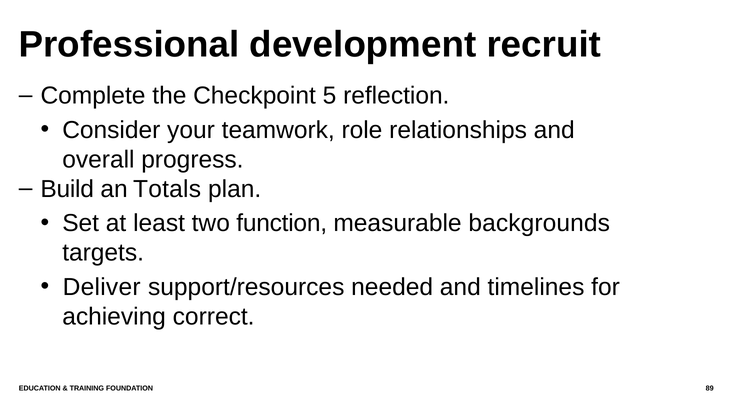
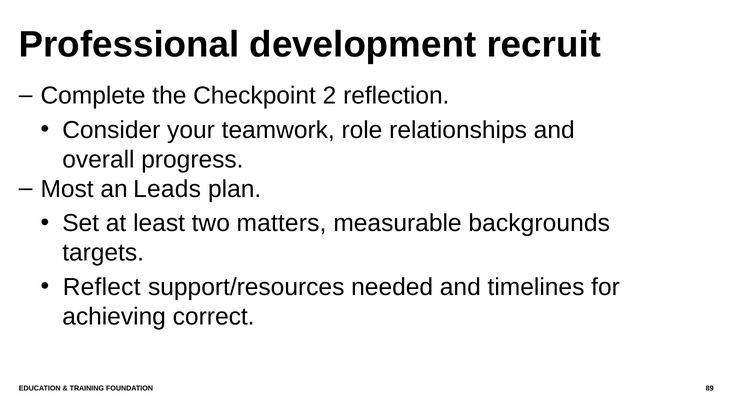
5: 5 -> 2
Build: Build -> Most
Totals: Totals -> Leads
function: function -> matters
Deliver: Deliver -> Reflect
